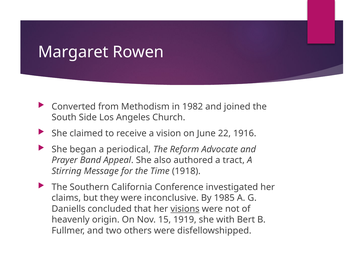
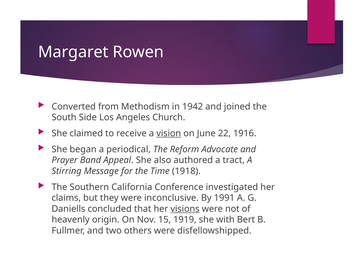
1982: 1982 -> 1942
vision underline: none -> present
1985: 1985 -> 1991
